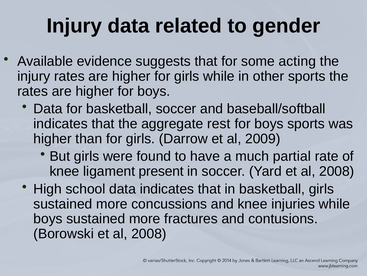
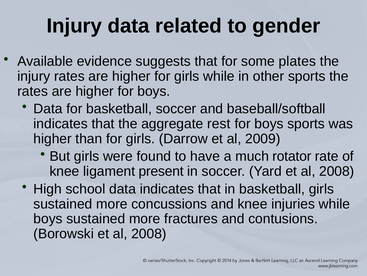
acting: acting -> plates
partial: partial -> rotator
